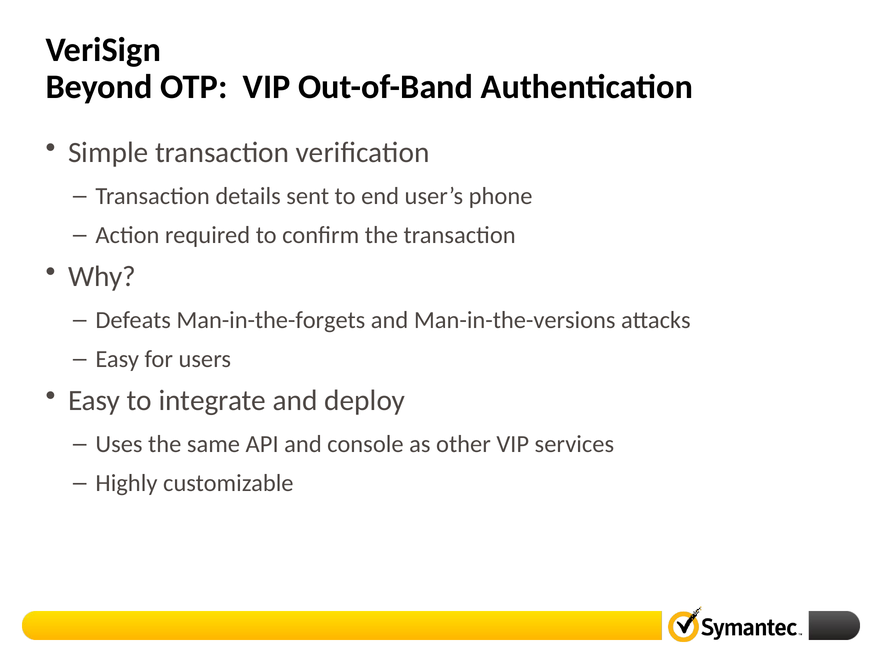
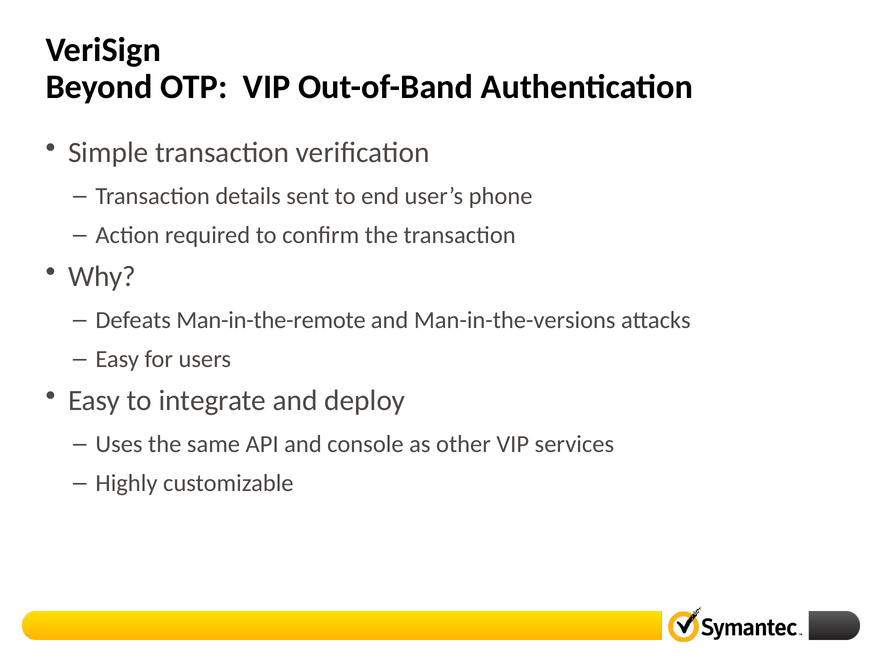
Man-in-the-forgets: Man-in-the-forgets -> Man-in-the-remote
